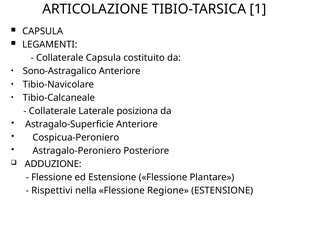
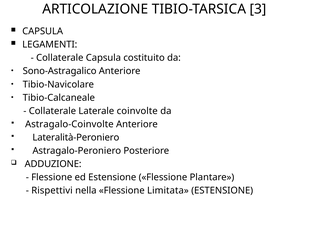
1: 1 -> 3
posiziona: posiziona -> coinvolte
Astragalo-Superficie: Astragalo-Superficie -> Astragalo-Coinvolte
Cospicua-Peroniero: Cospicua-Peroniero -> Lateralità-Peroniero
Regione: Regione -> Limitata
